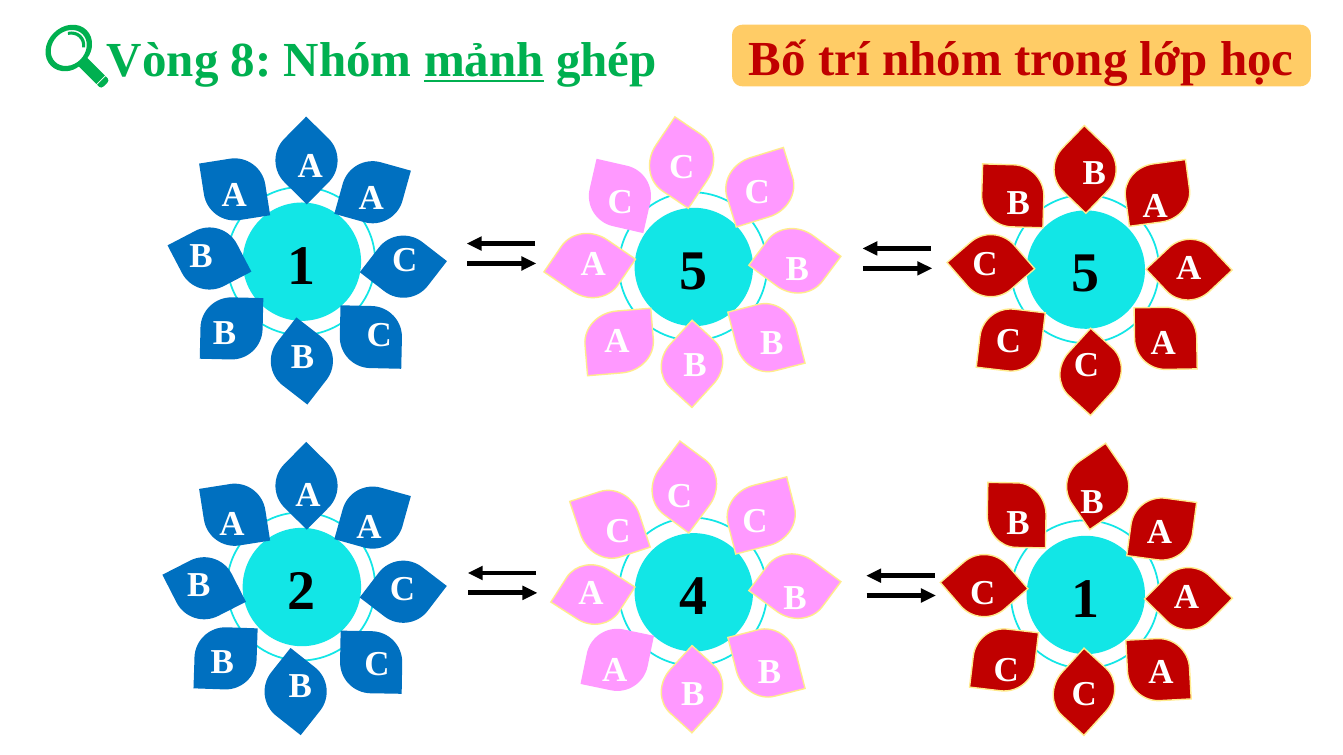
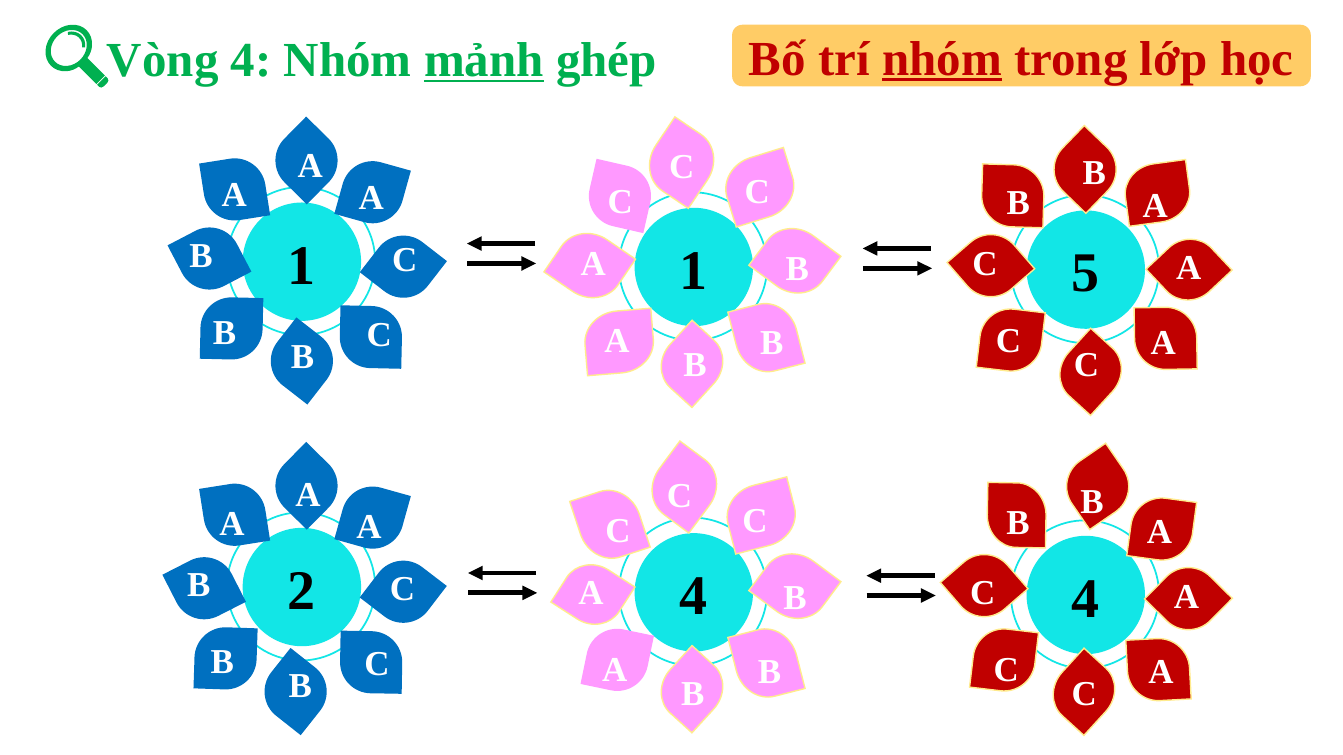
Vòng 8: 8 -> 4
nhóm at (942, 59) underline: none -> present
1 5: 5 -> 1
4 1: 1 -> 4
